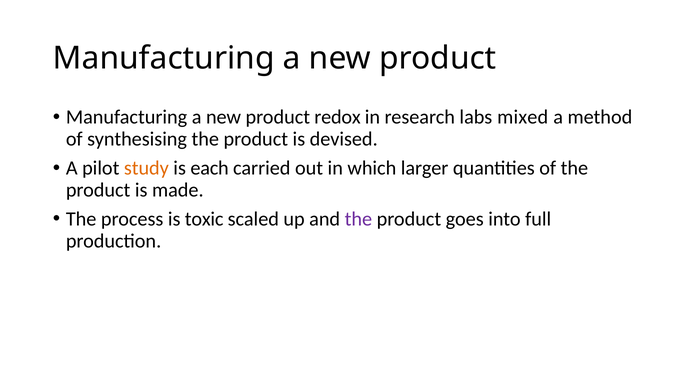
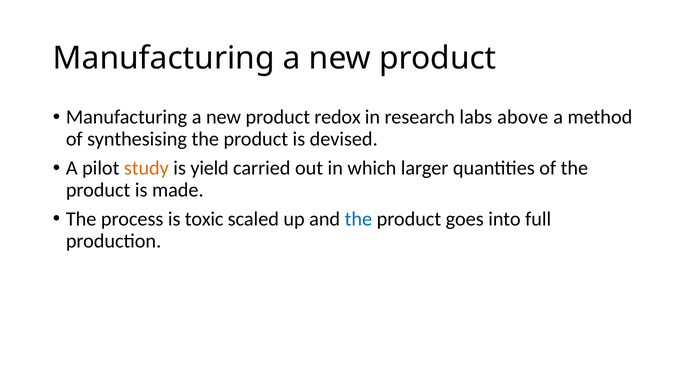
mixed: mixed -> above
each: each -> yield
the at (358, 219) colour: purple -> blue
